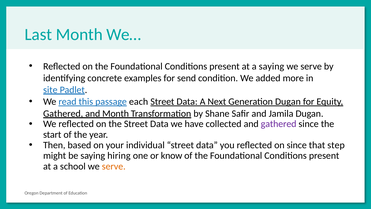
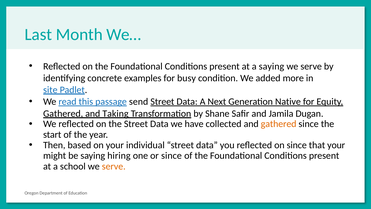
send: send -> busy
each: each -> send
Generation Dugan: Dugan -> Native
and Month: Month -> Taking
gathered at (279, 124) colour: purple -> orange
that step: step -> your
or know: know -> since
